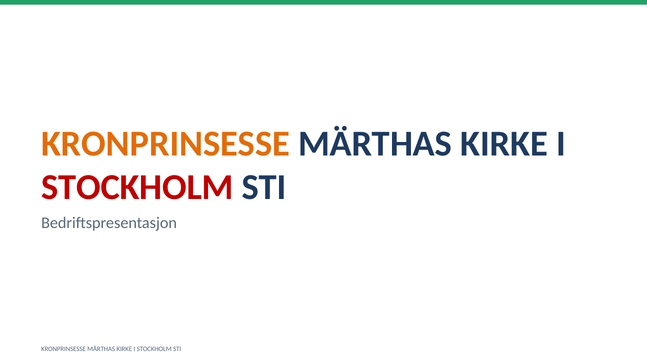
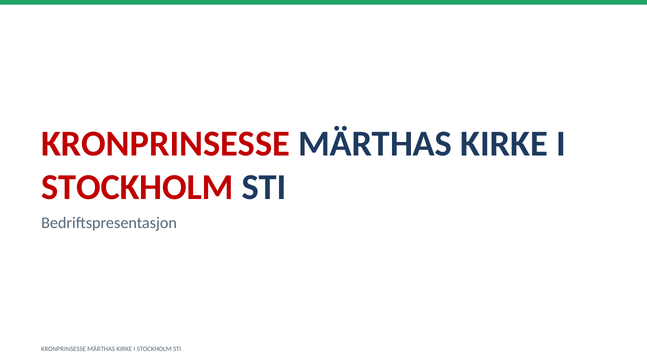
KRONPRINSESSE at (166, 143) colour: orange -> red
